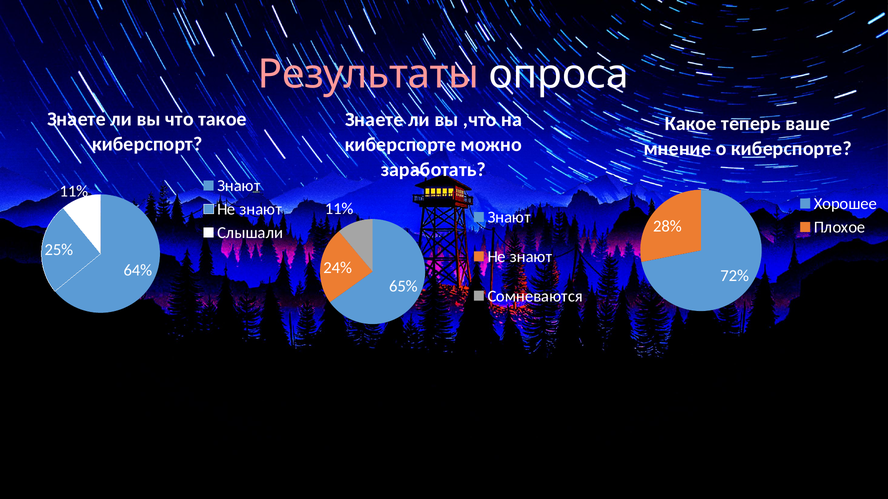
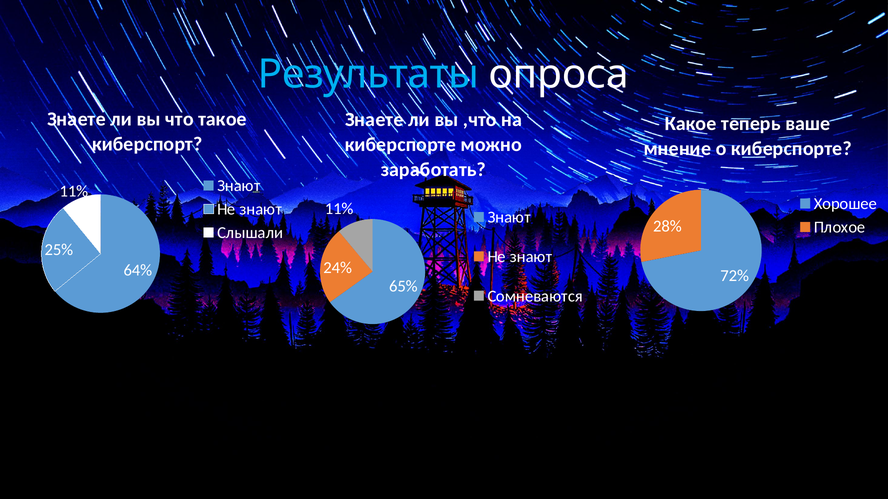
Результаты colour: pink -> light blue
